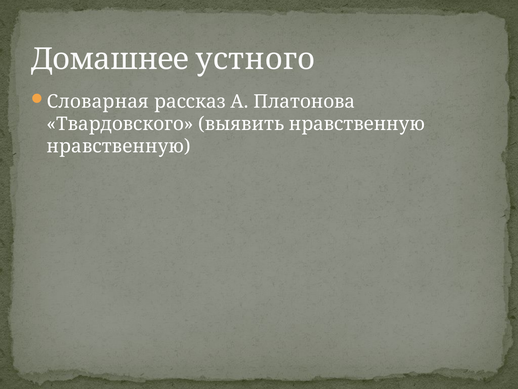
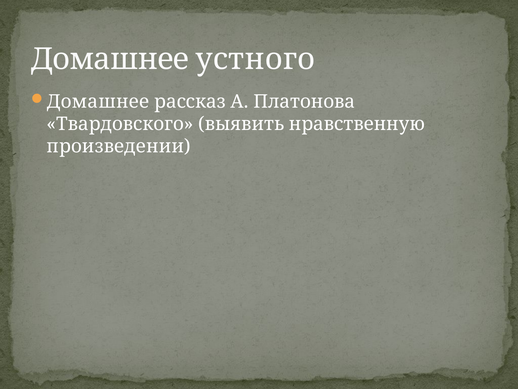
Словарная at (98, 101): Словарная -> Домашнее
нравственную at (119, 146): нравственную -> произведении
